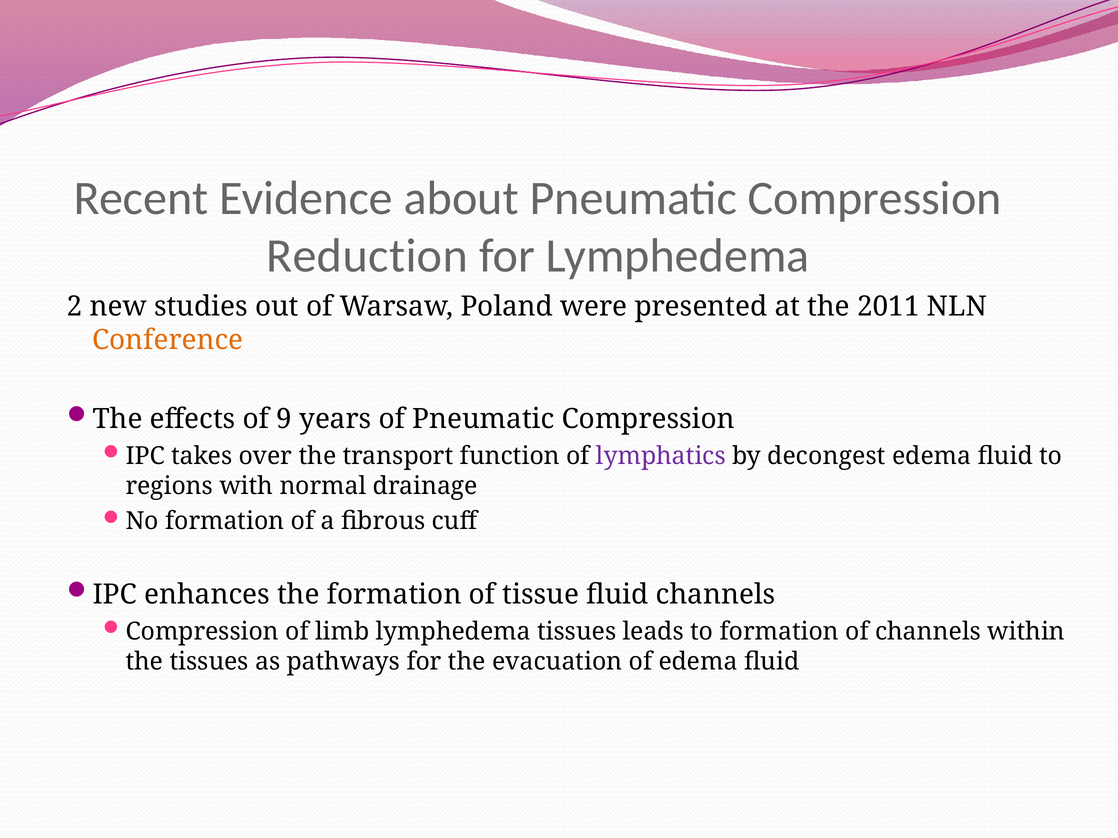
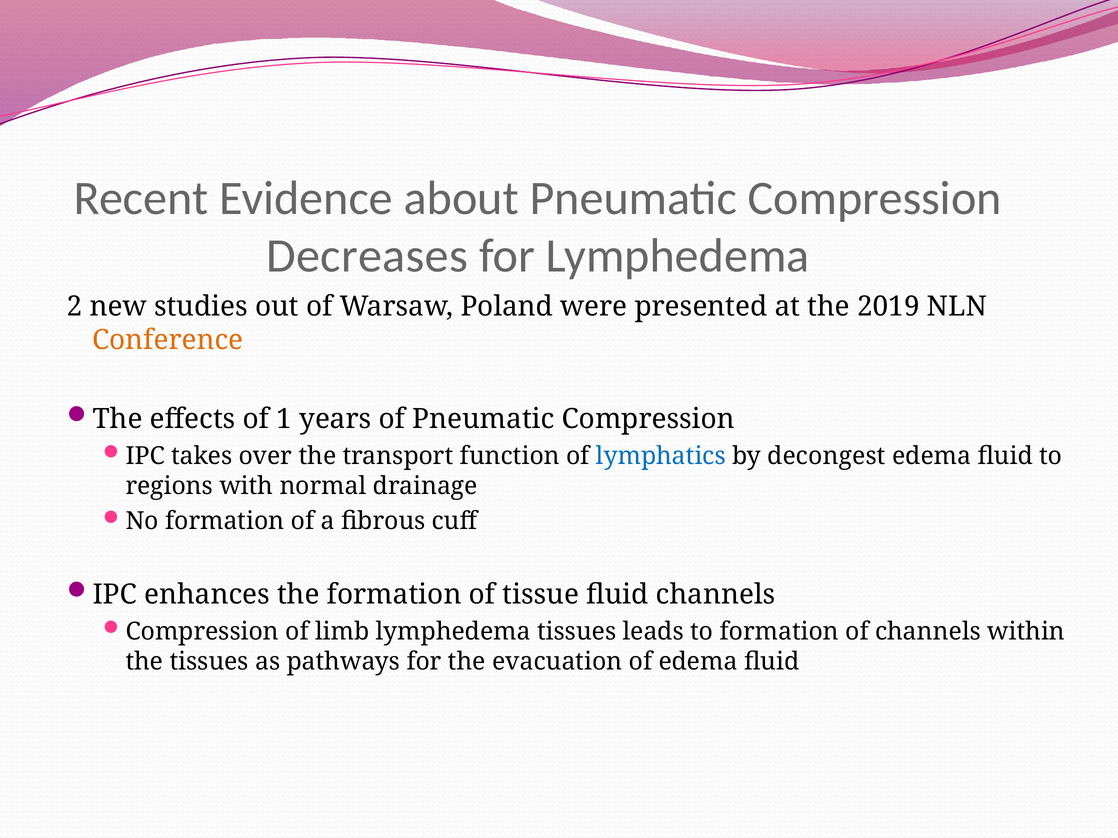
Reduction: Reduction -> Decreases
2011: 2011 -> 2019
9: 9 -> 1
lymphatics colour: purple -> blue
